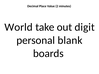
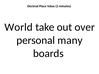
digit: digit -> over
blank: blank -> many
